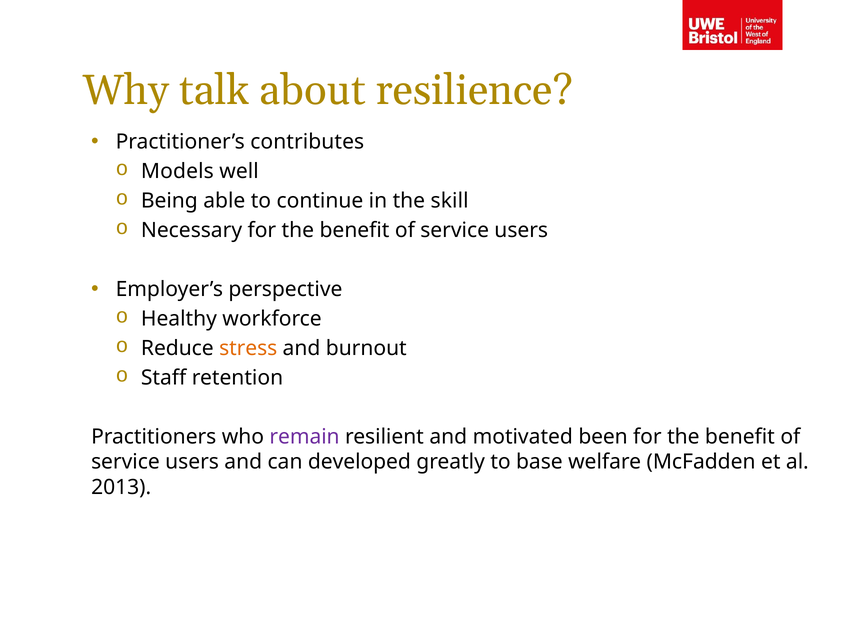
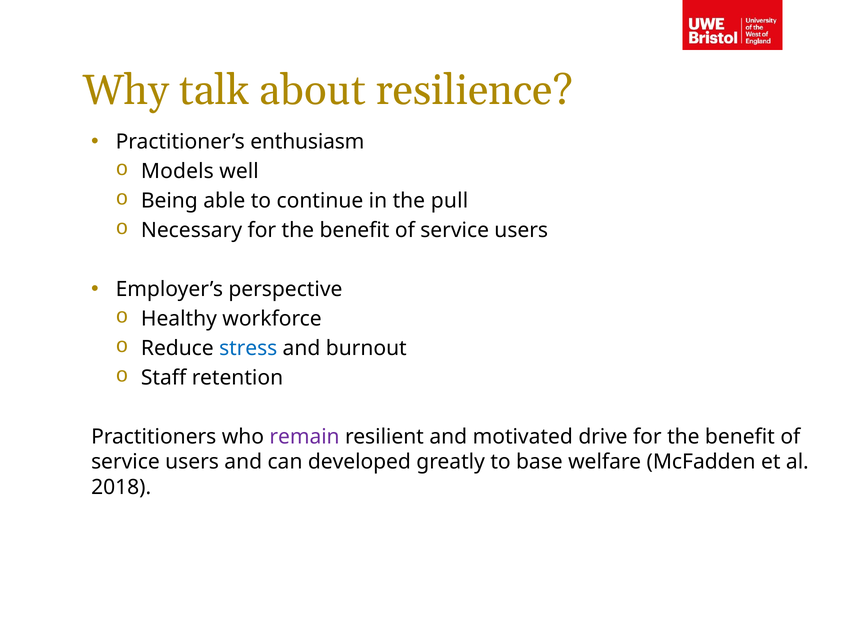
contributes: contributes -> enthusiasm
skill: skill -> pull
stress colour: orange -> blue
been: been -> drive
2013: 2013 -> 2018
